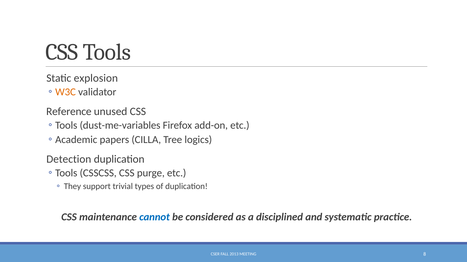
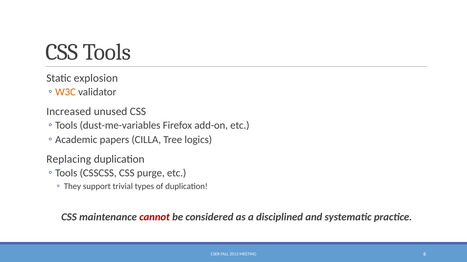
Reference: Reference -> Increased
Detection: Detection -> Replacing
cannot colour: blue -> red
